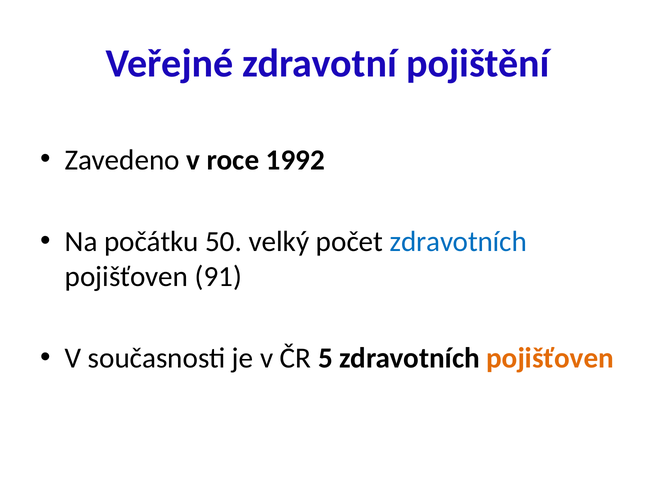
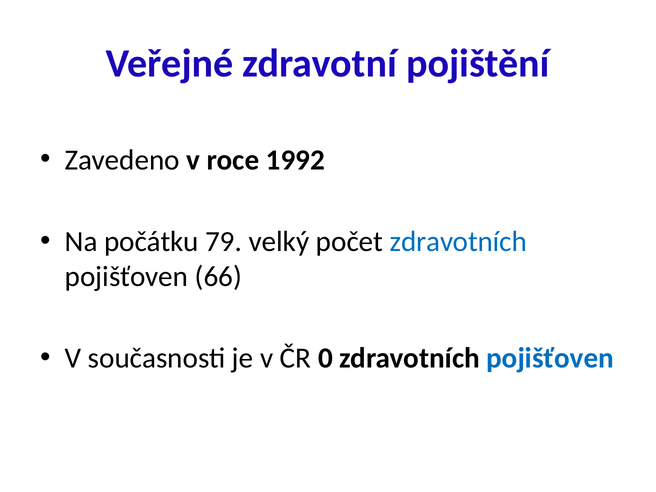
50: 50 -> 79
91: 91 -> 66
5: 5 -> 0
pojišťoven at (550, 358) colour: orange -> blue
